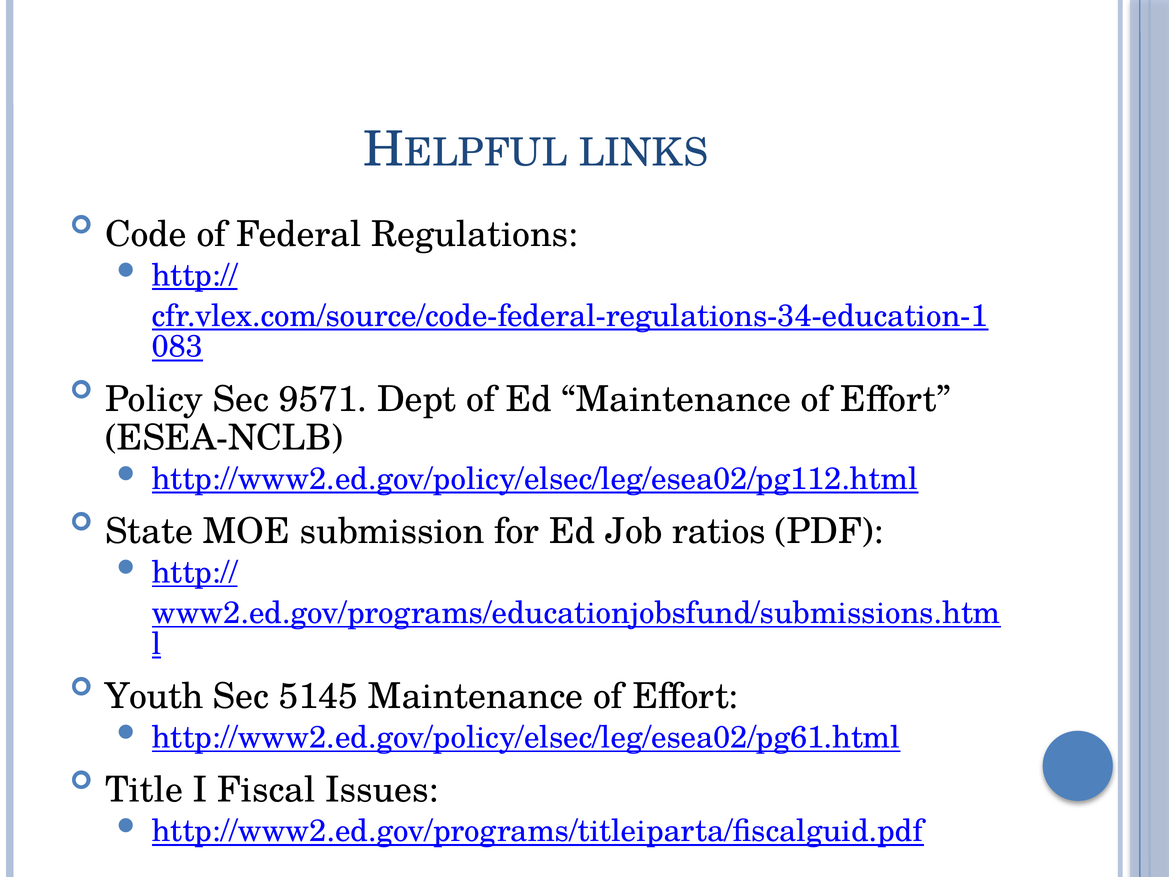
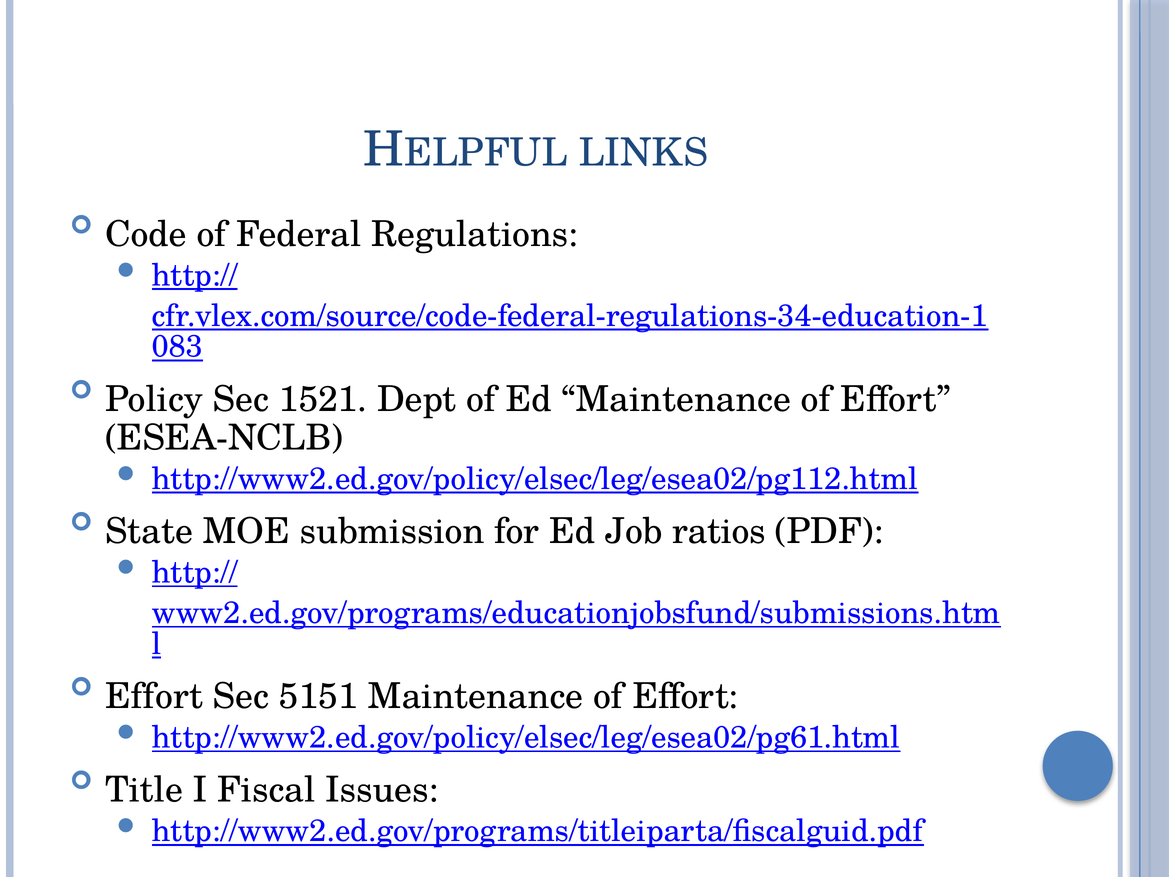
9571: 9571 -> 1521
Youth at (154, 696): Youth -> Effort
5145: 5145 -> 5151
